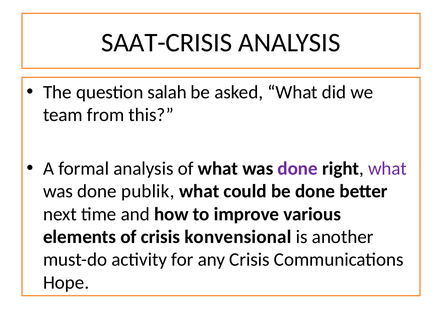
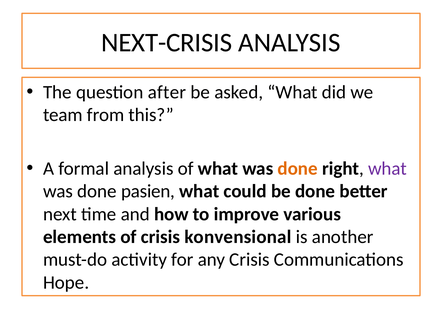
SAAT-CRISIS: SAAT-CRISIS -> NEXT-CRISIS
salah: salah -> after
done at (298, 169) colour: purple -> orange
publik: publik -> pasien
